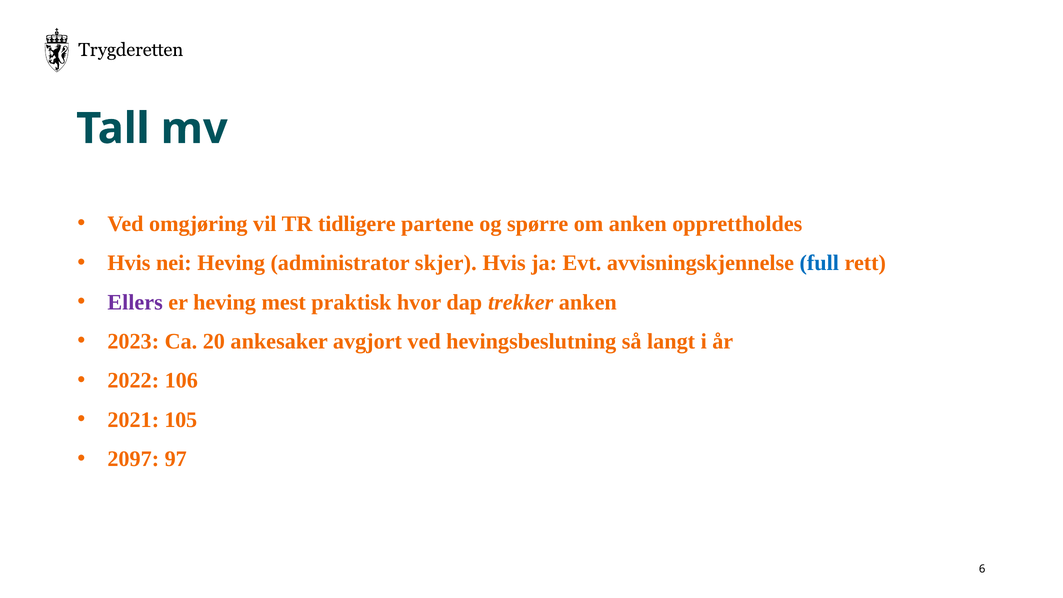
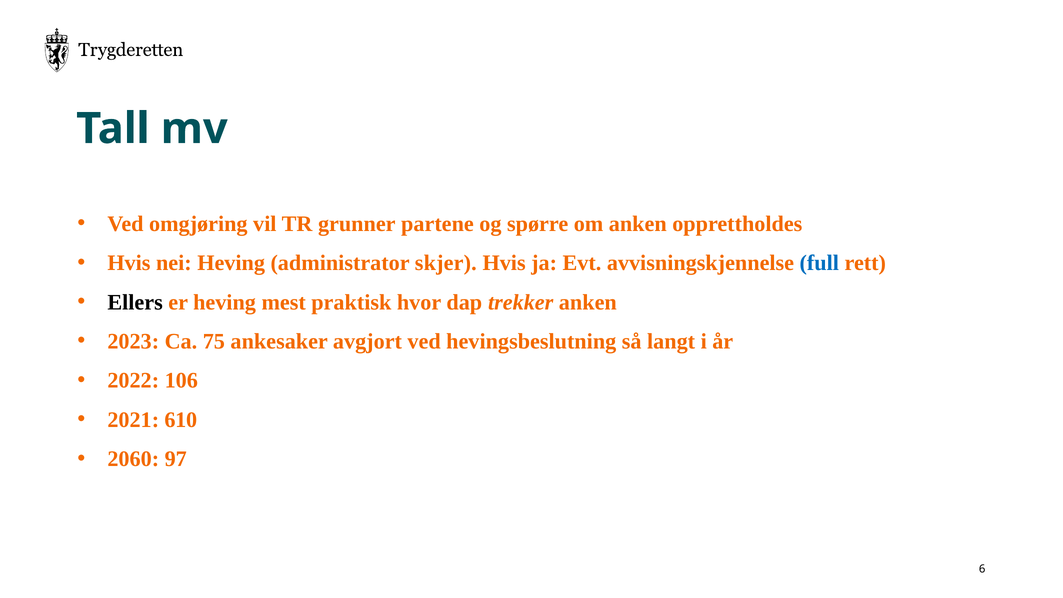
tidligere: tidligere -> grunner
Ellers colour: purple -> black
20: 20 -> 75
105: 105 -> 610
2097: 2097 -> 2060
